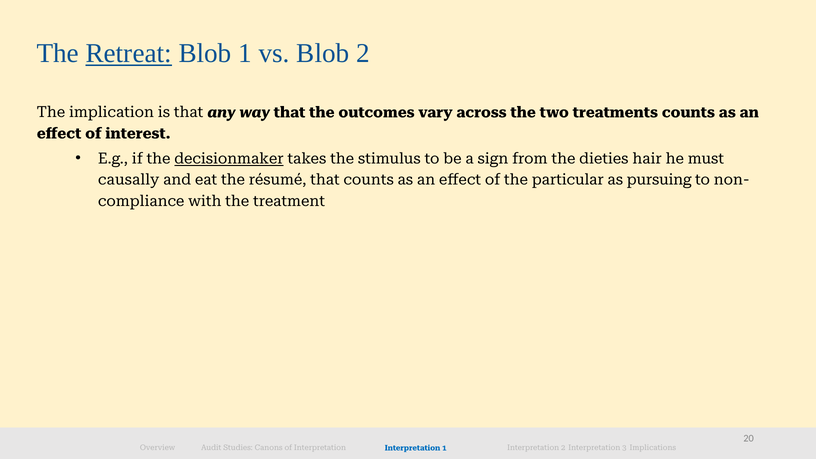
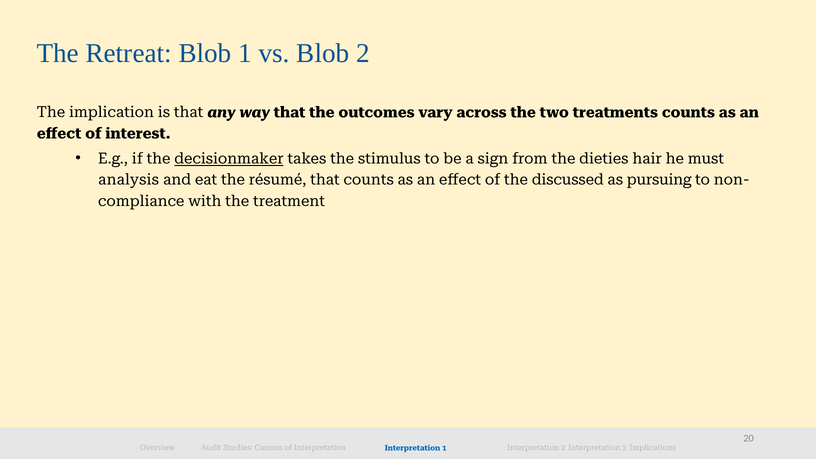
Retreat underline: present -> none
causally: causally -> analysis
particular: particular -> discussed
